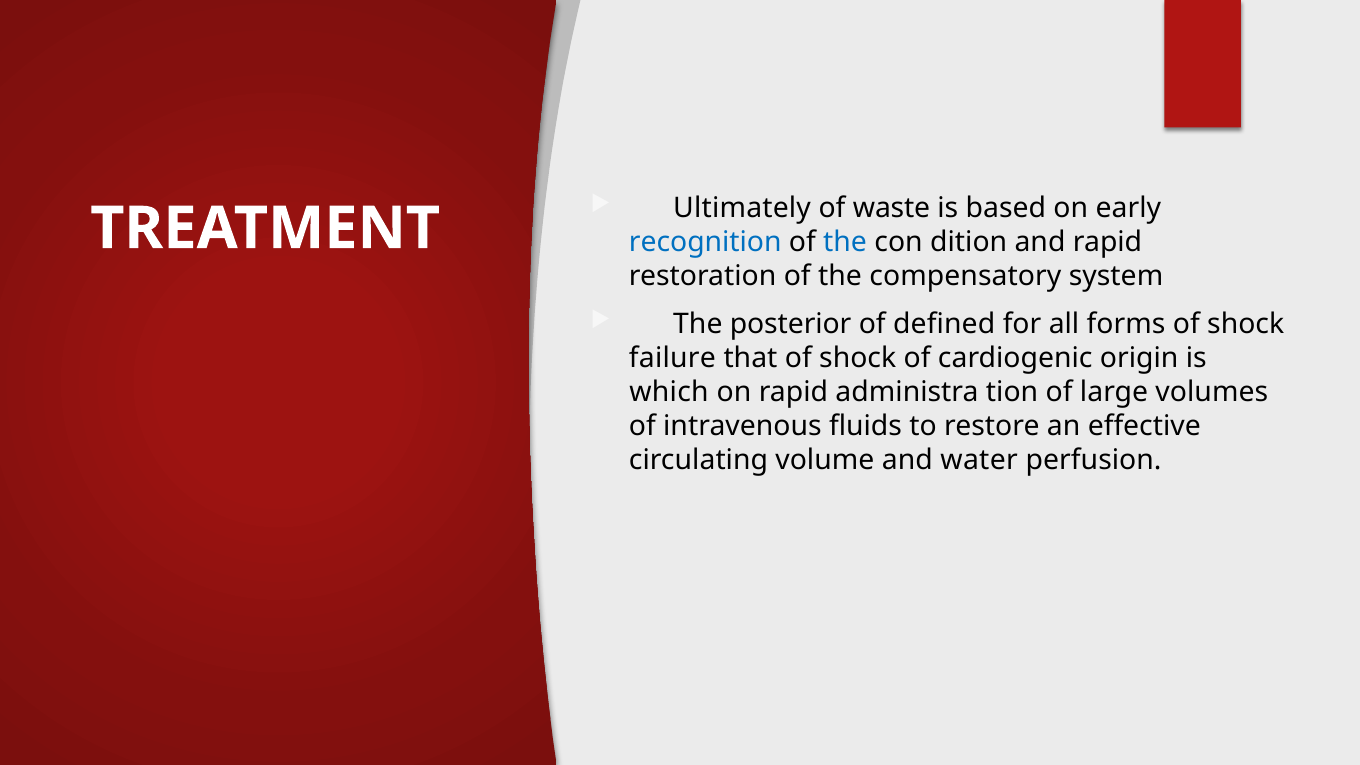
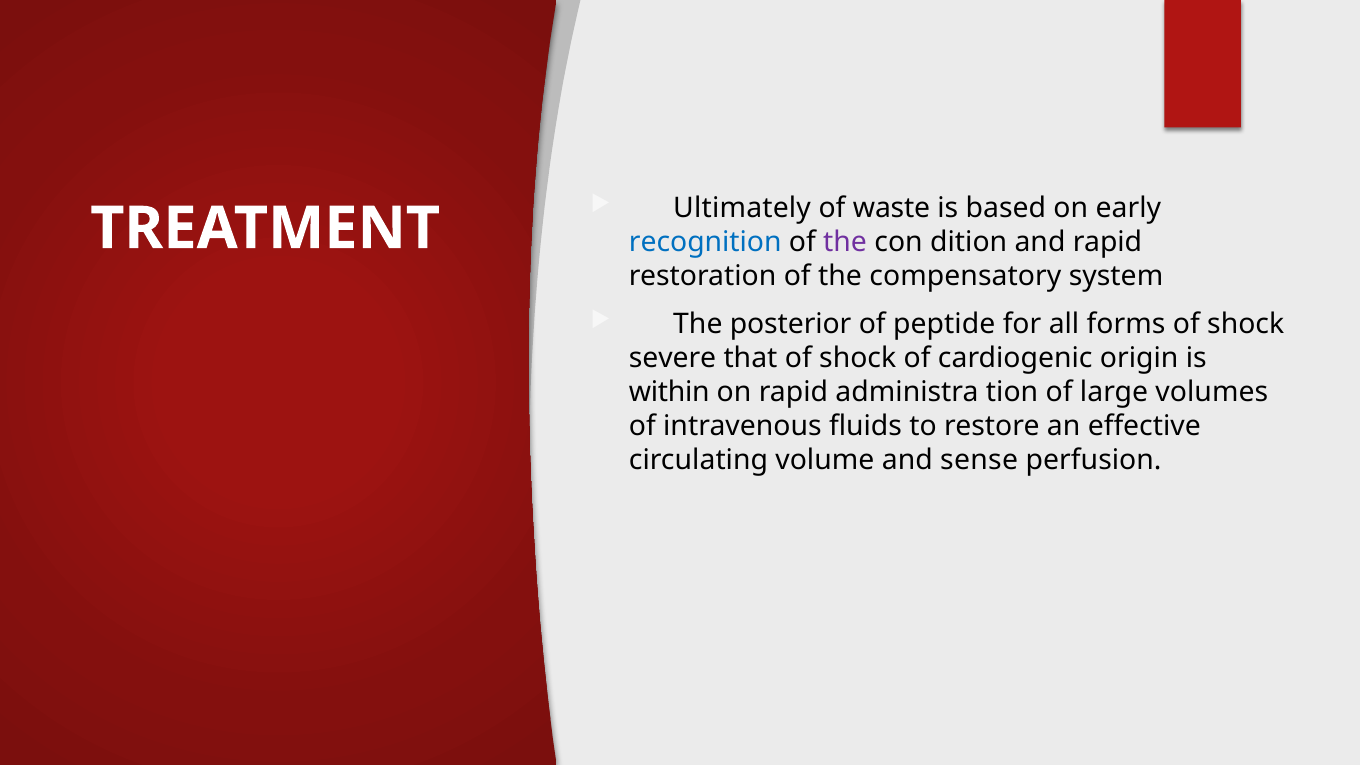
the at (845, 242) colour: blue -> purple
defined: defined -> peptide
failure: failure -> severe
which: which -> within
water: water -> sense
